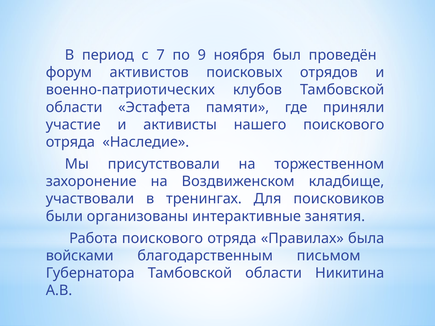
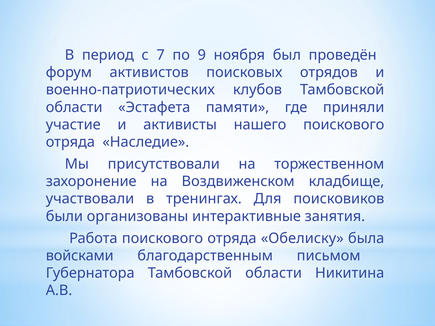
Правилах: Правилах -> Обелиску
